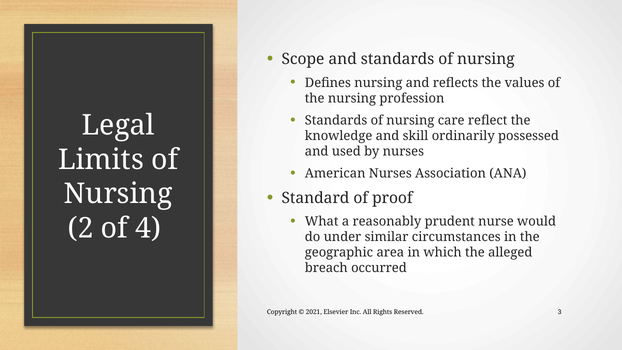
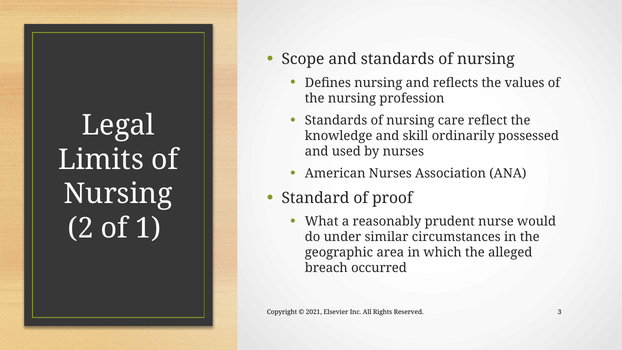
4: 4 -> 1
